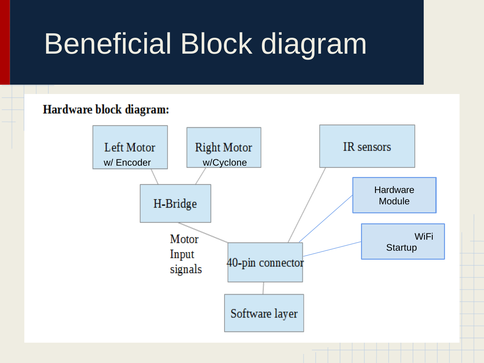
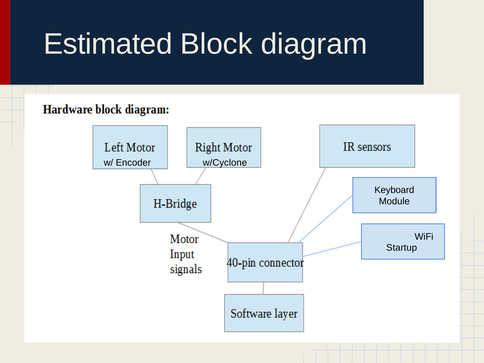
Beneficial: Beneficial -> Estimated
Hardware: Hardware -> Keyboard
